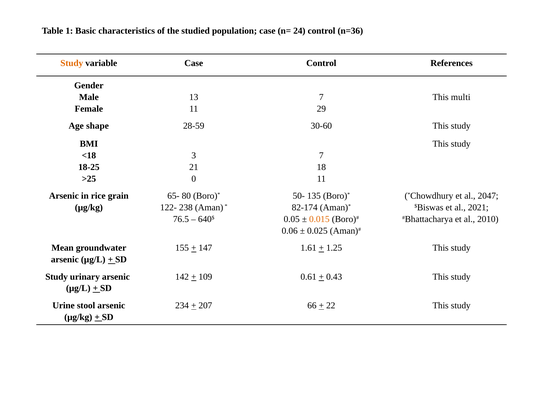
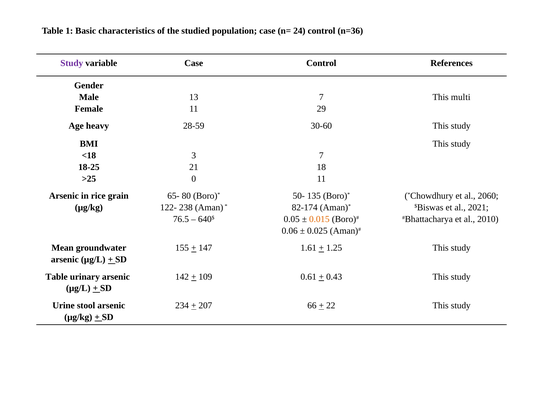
Study at (72, 63) colour: orange -> purple
shape: shape -> heavy
2047: 2047 -> 2060
Study at (57, 277): Study -> Table
